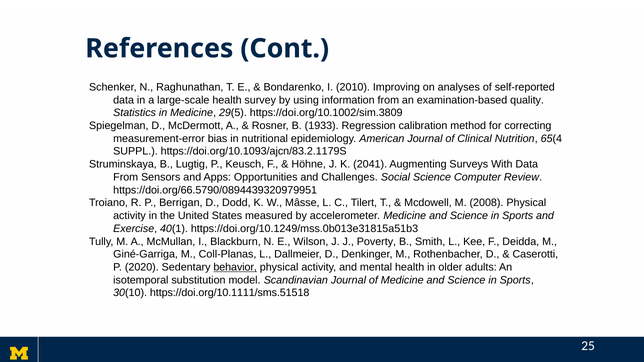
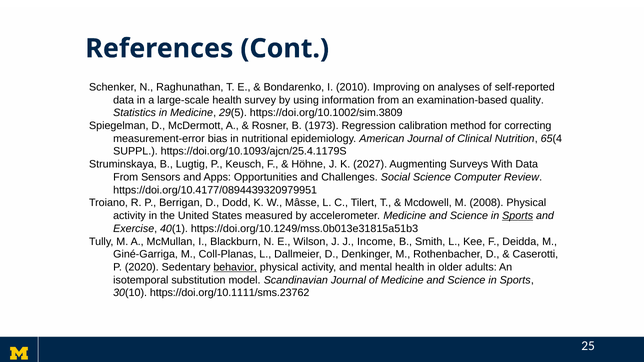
1933: 1933 -> 1973
https://doi.org/10.1093/ajcn/83.2.1179S: https://doi.org/10.1093/ajcn/83.2.1179S -> https://doi.org/10.1093/ajcn/25.4.1179S
2041: 2041 -> 2027
https://doi.org/66.5790/0894439320979951: https://doi.org/66.5790/0894439320979951 -> https://doi.org/10.4177/0894439320979951
Sports at (518, 216) underline: none -> present
Poverty: Poverty -> Income
https://doi.org/10.1111/sms.51518: https://doi.org/10.1111/sms.51518 -> https://doi.org/10.1111/sms.23762
